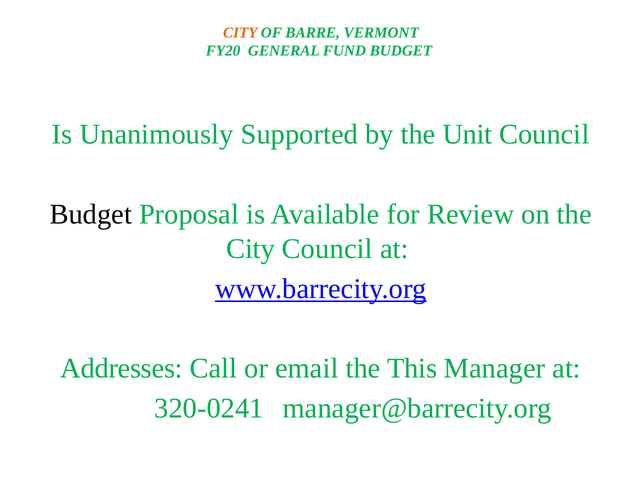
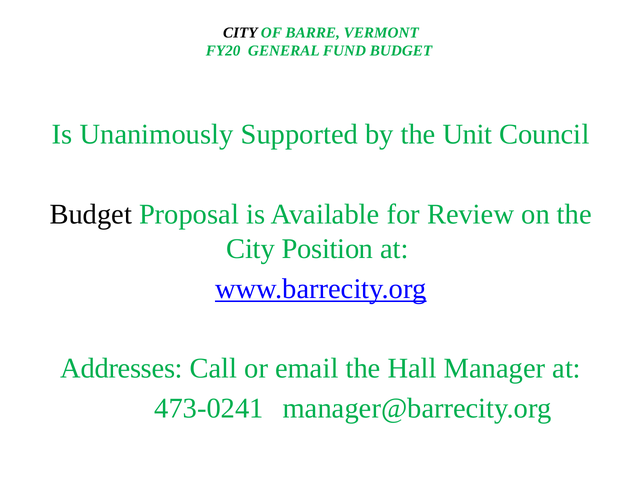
CITY at (240, 33) colour: orange -> black
City Council: Council -> Position
This: This -> Hall
320-0241: 320-0241 -> 473-0241
